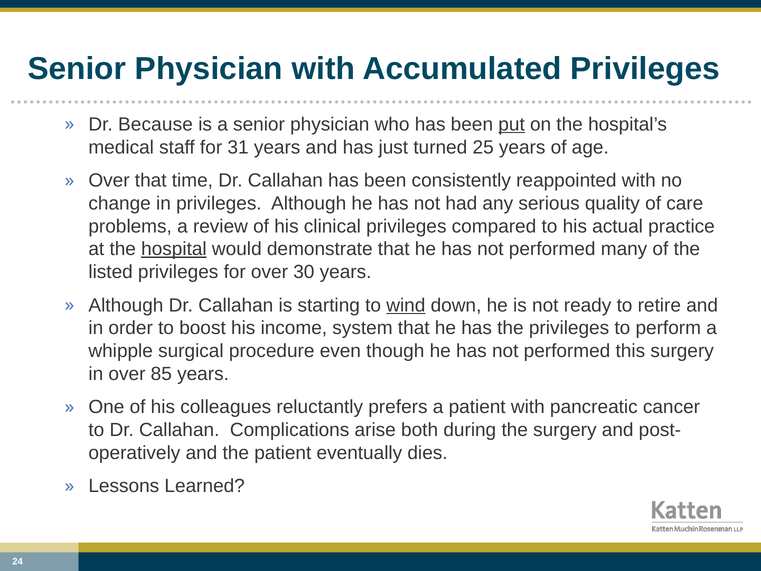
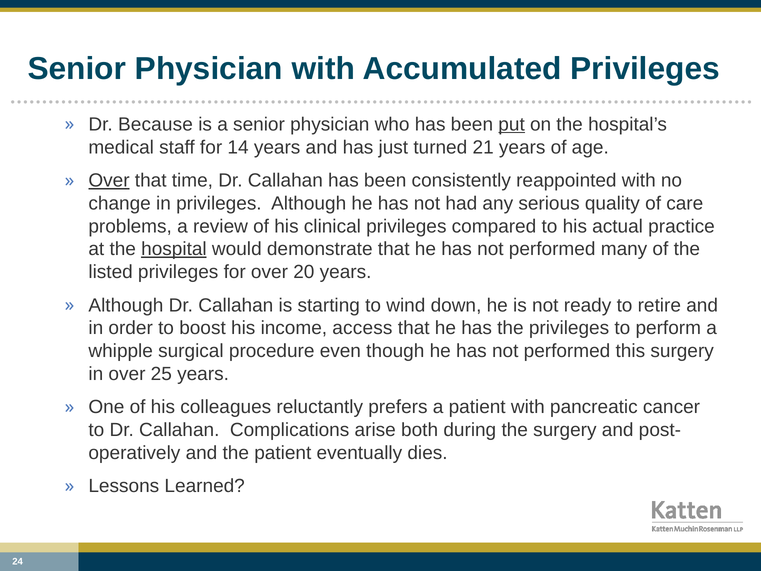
31: 31 -> 14
25: 25 -> 21
Over at (109, 180) underline: none -> present
30: 30 -> 20
wind underline: present -> none
system: system -> access
85: 85 -> 25
